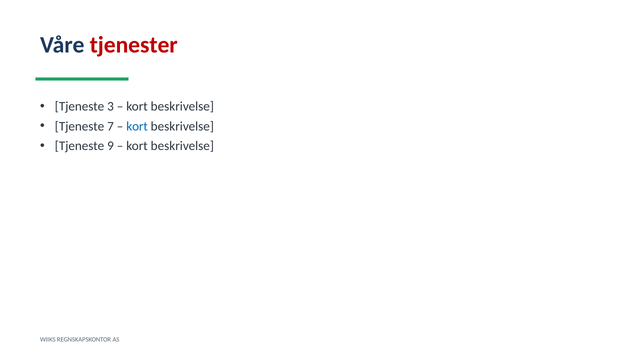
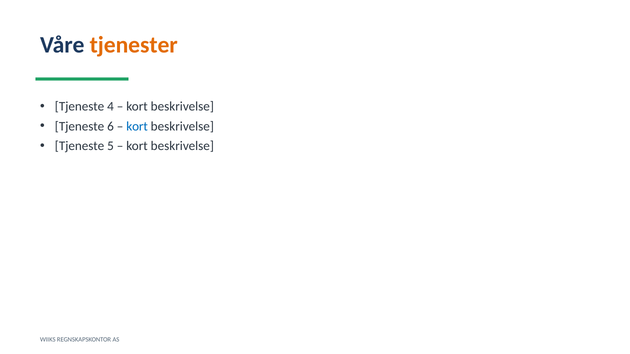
tjenester colour: red -> orange
3: 3 -> 4
7: 7 -> 6
9: 9 -> 5
